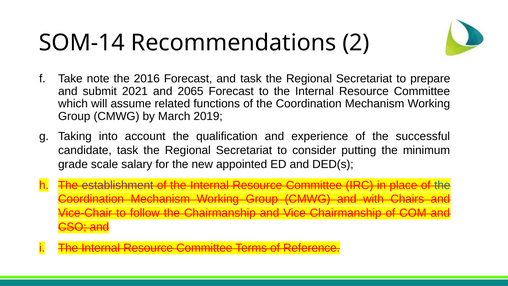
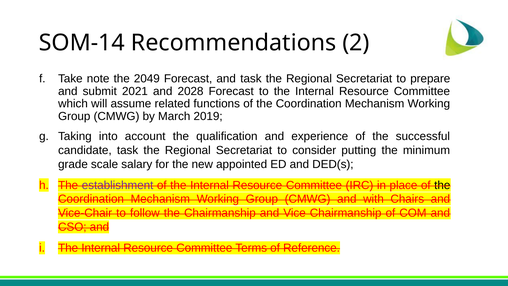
2016: 2016 -> 2049
2065: 2065 -> 2028
the at (442, 185) colour: blue -> black
